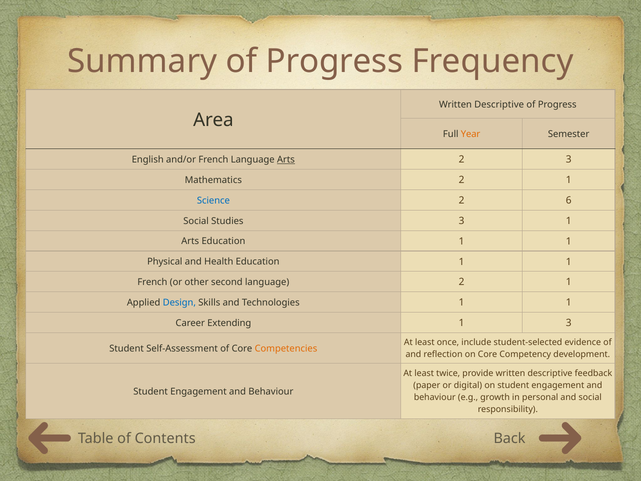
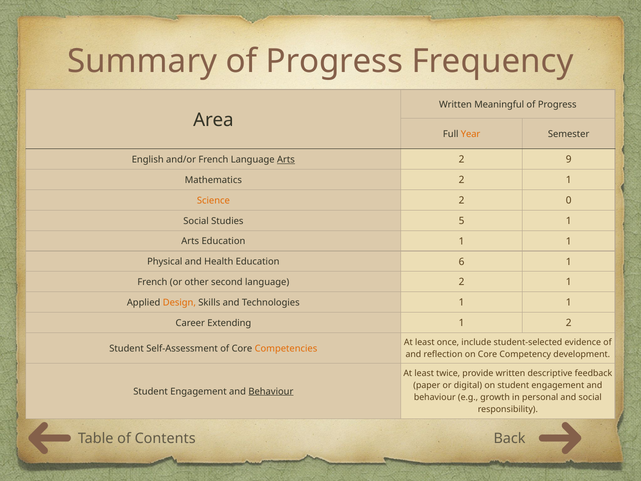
Descriptive at (499, 104): Descriptive -> Meaningful
2 3: 3 -> 9
Science colour: blue -> orange
6: 6 -> 0
Studies 3: 3 -> 5
Health Education 1: 1 -> 6
Design colour: blue -> orange
1 3: 3 -> 2
Behaviour at (271, 391) underline: none -> present
